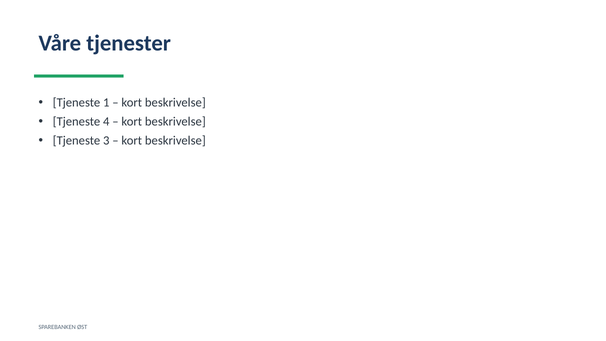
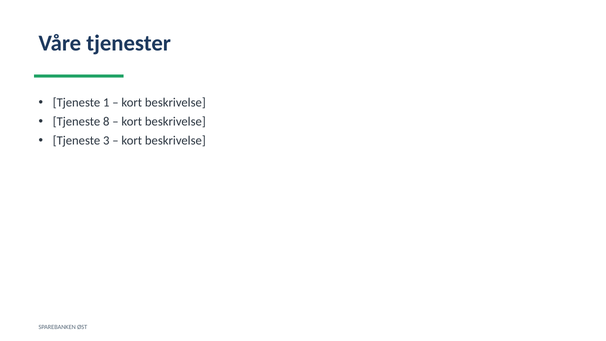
4: 4 -> 8
